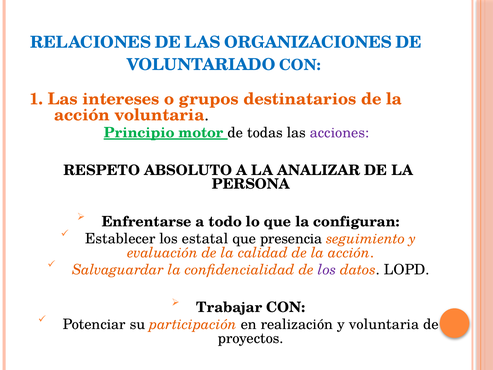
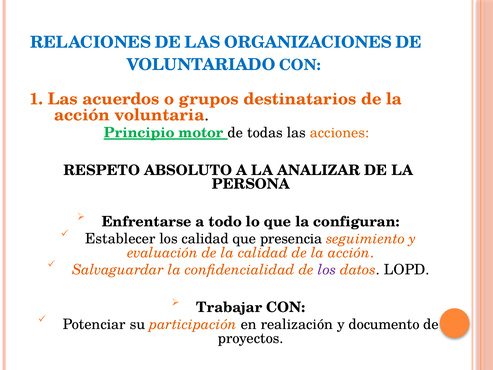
intereses: intereses -> acuerdos
acciones colour: purple -> orange
los estatal: estatal -> calidad
y voluntaria: voluntaria -> documento
